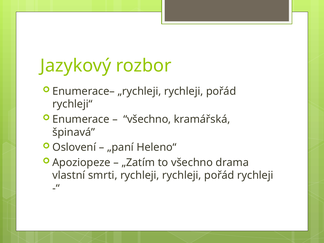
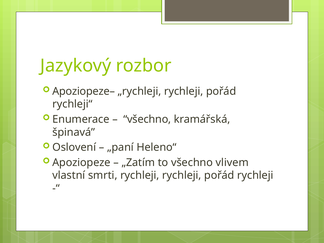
Enumerace–: Enumerace– -> Apoziopeze–
drama: drama -> vlivem
